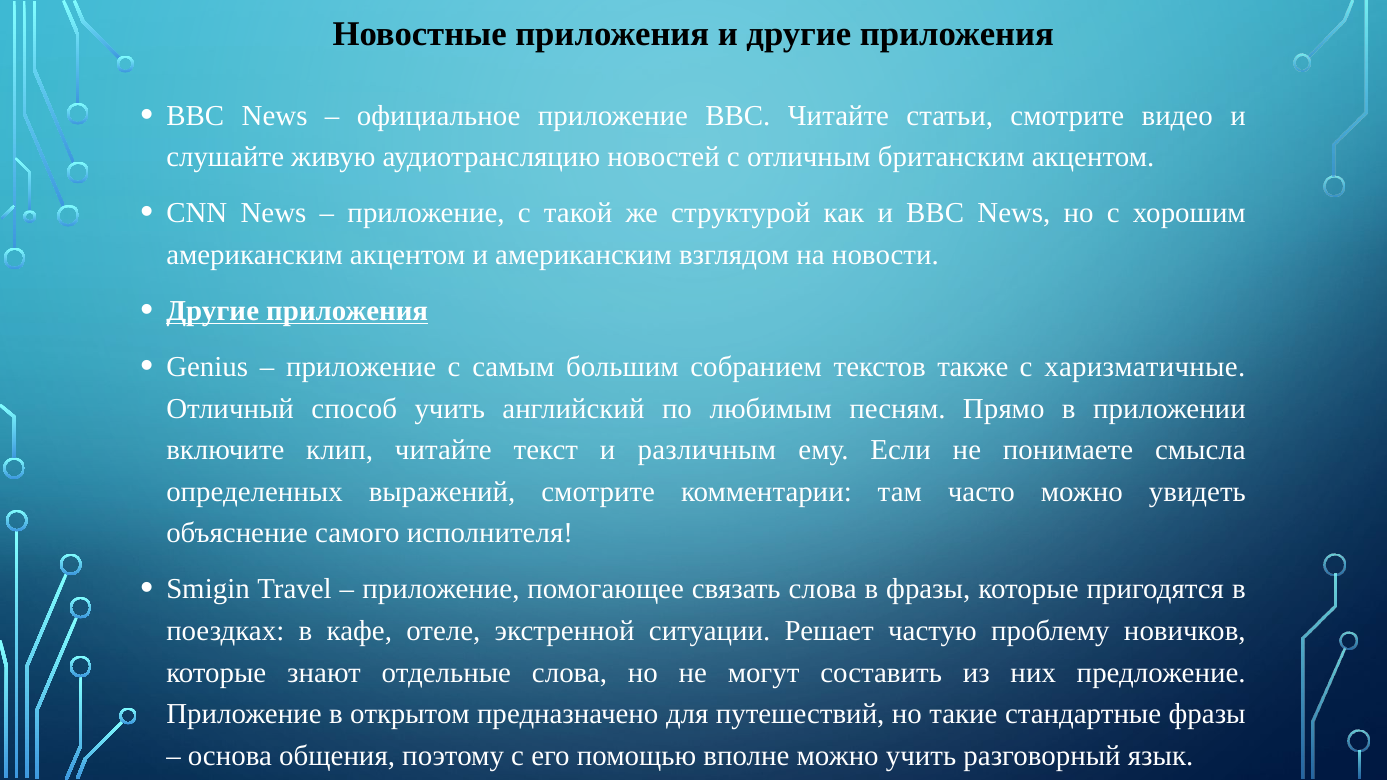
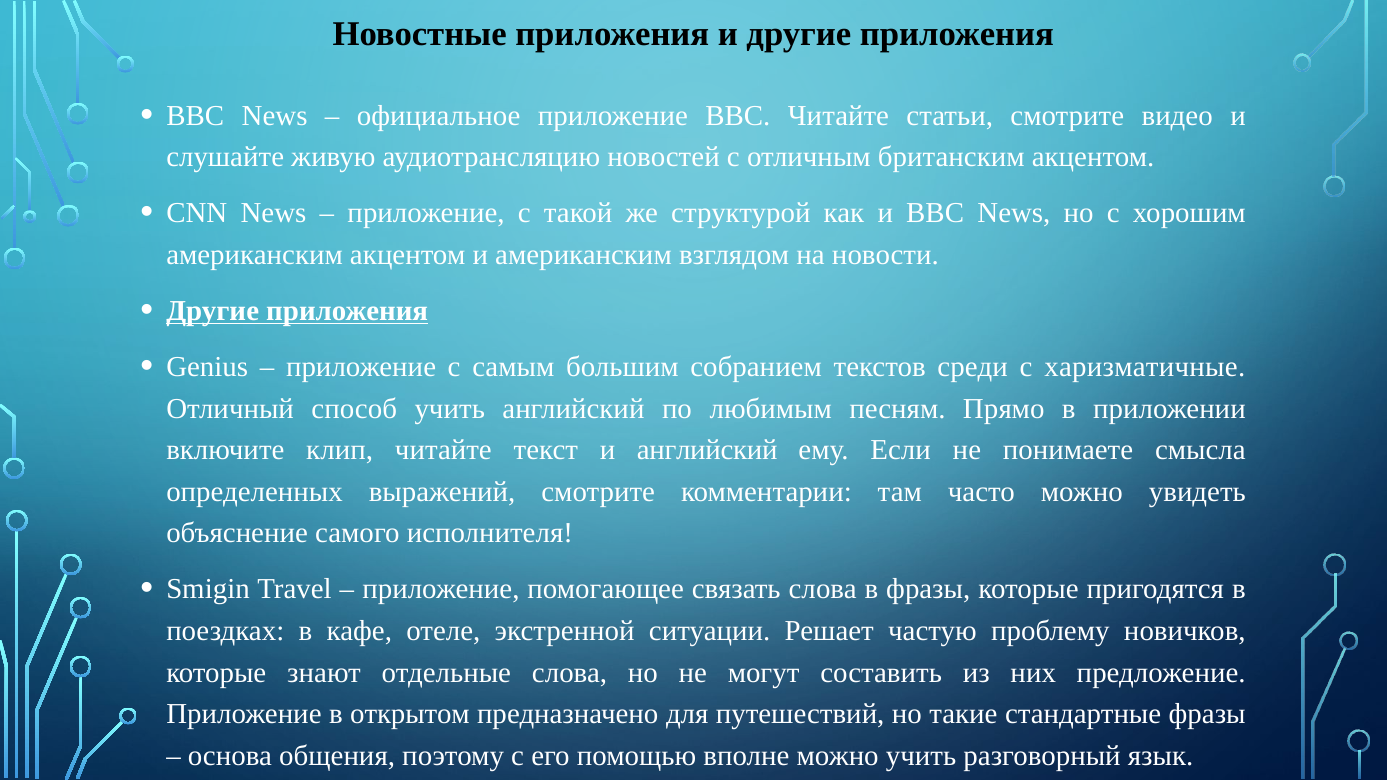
также: также -> среди
и различным: различным -> английский
